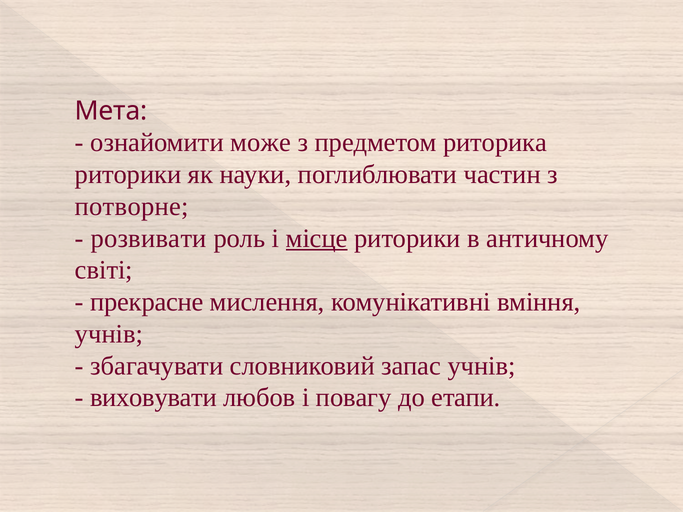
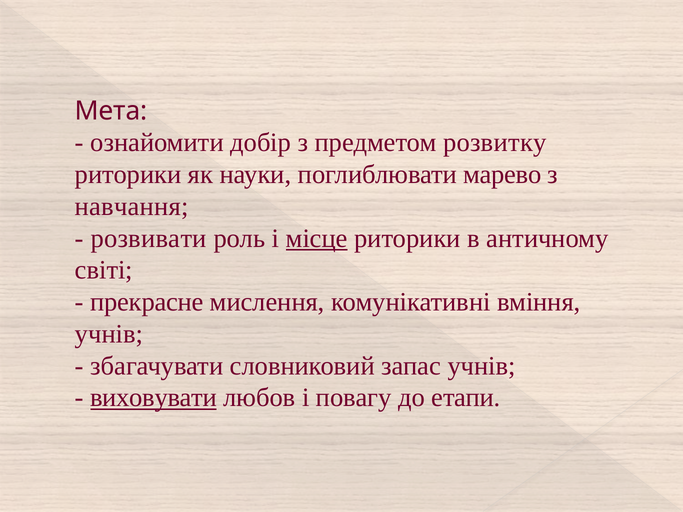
може: може -> добір
риторика: риторика -> розвитку
частин: частин -> марево
потворне: потворне -> навчання
виховувати underline: none -> present
